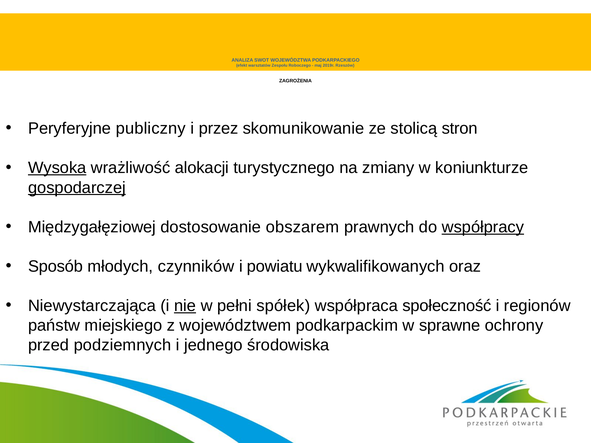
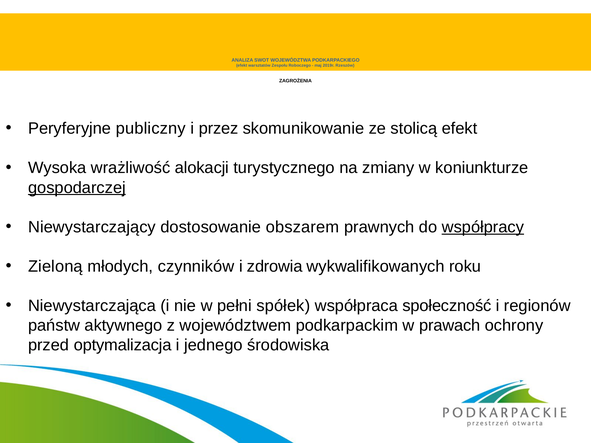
stolicą stron: stron -> efekt
Wysoka underline: present -> none
Międzygałęziowej: Międzygałęziowej -> Niewystarczający
Sposób: Sposób -> Zieloną
powiatu: powiatu -> zdrowia
oraz: oraz -> roku
nie underline: present -> none
miejskiego: miejskiego -> aktywnego
sprawne: sprawne -> prawach
podziemnych: podziemnych -> optymalizacja
